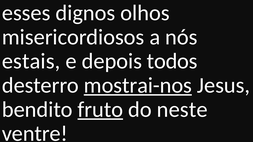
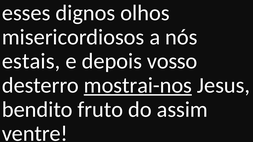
todos: todos -> vosso
fruto underline: present -> none
neste: neste -> assim
